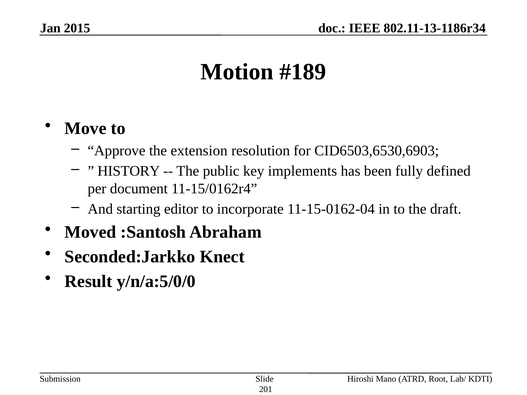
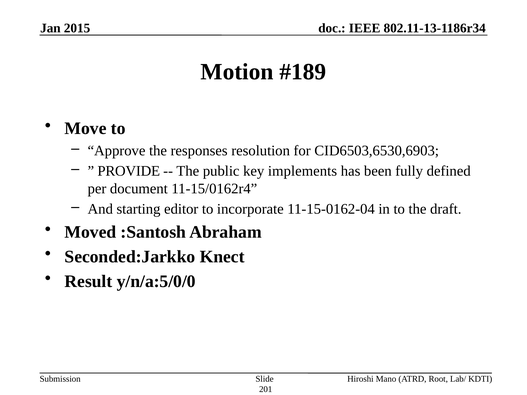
extension: extension -> responses
HISTORY: HISTORY -> PROVIDE
